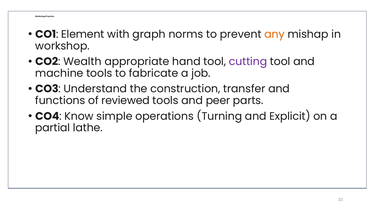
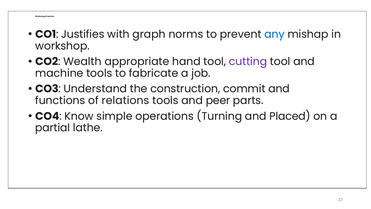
Element: Element -> Justifies
any colour: orange -> blue
transfer: transfer -> commit
reviewed: reviewed -> relations
Explicit: Explicit -> Placed
